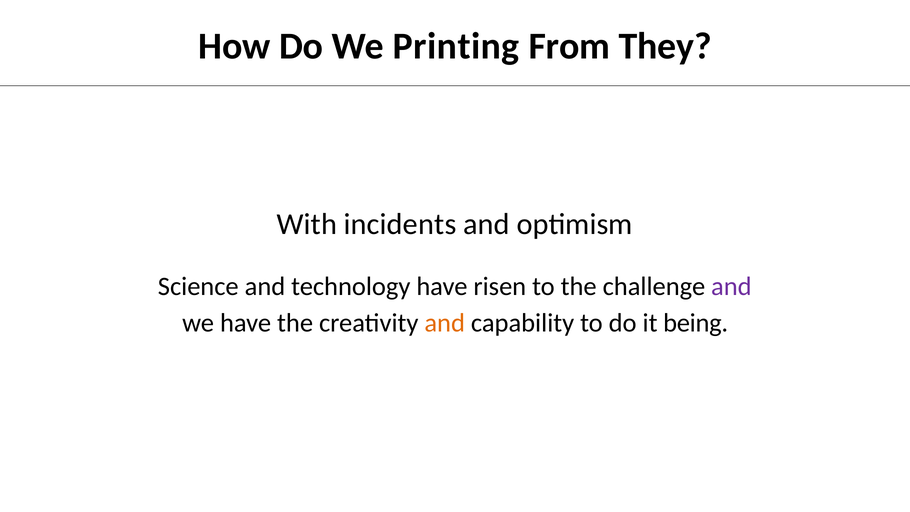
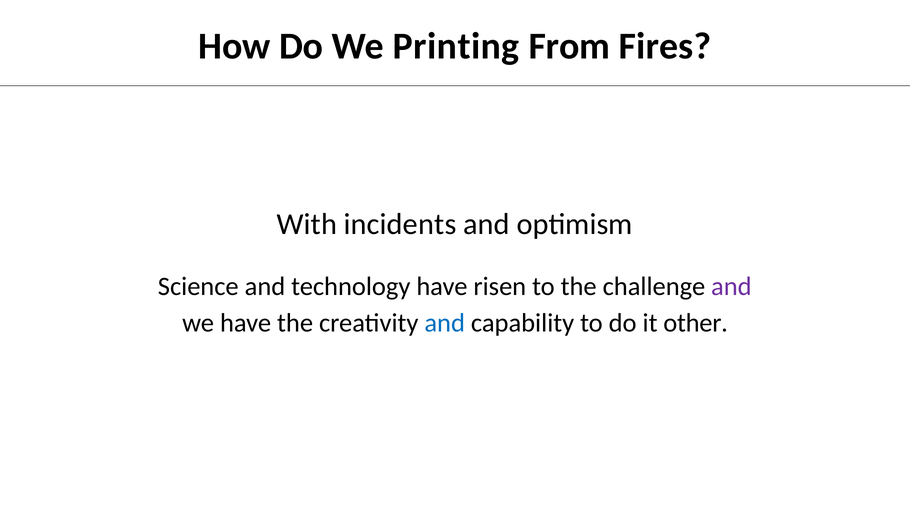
They: They -> Fires
and at (445, 323) colour: orange -> blue
being: being -> other
